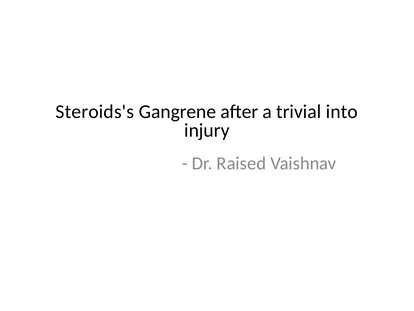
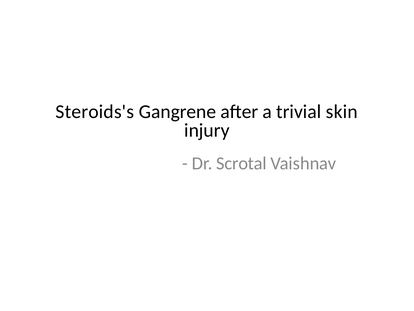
into: into -> skin
Raised: Raised -> Scrotal
